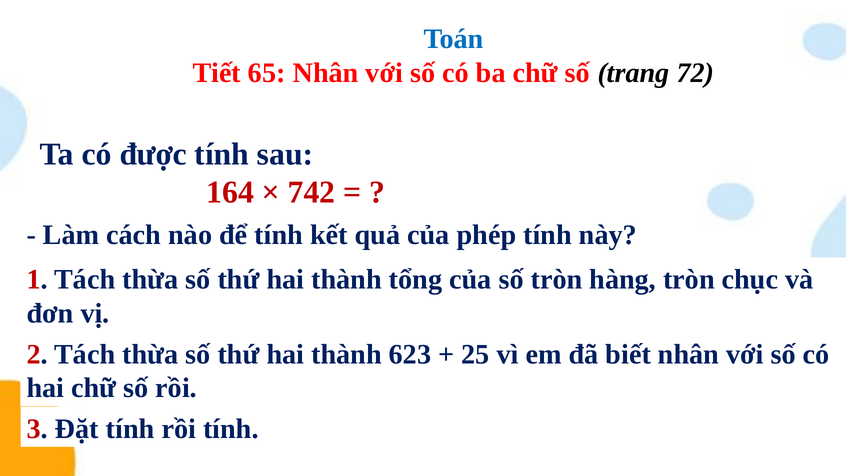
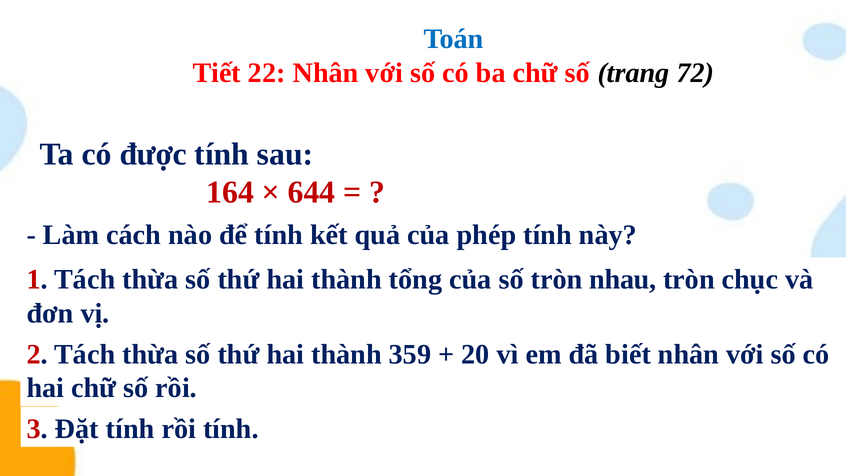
65: 65 -> 22
742: 742 -> 644
hàng: hàng -> nhau
623: 623 -> 359
25: 25 -> 20
